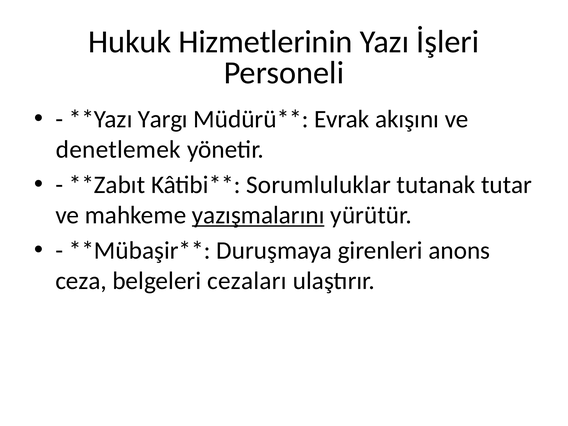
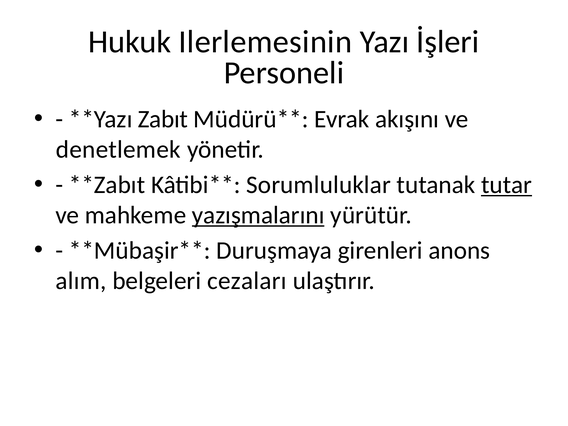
Hizmetlerinin: Hizmetlerinin -> Ilerlemesinin
Yargı: Yargı -> Zabıt
tutar underline: none -> present
ceza: ceza -> alım
